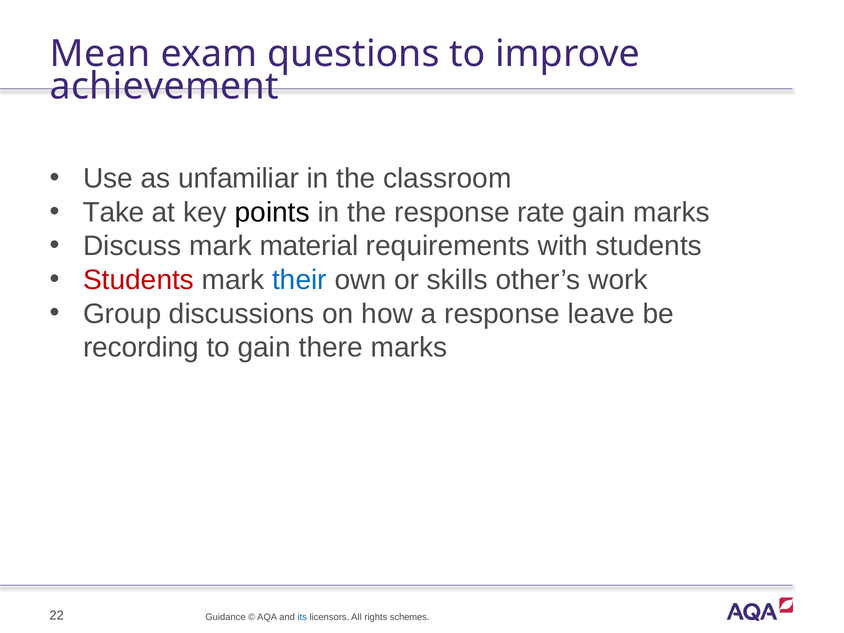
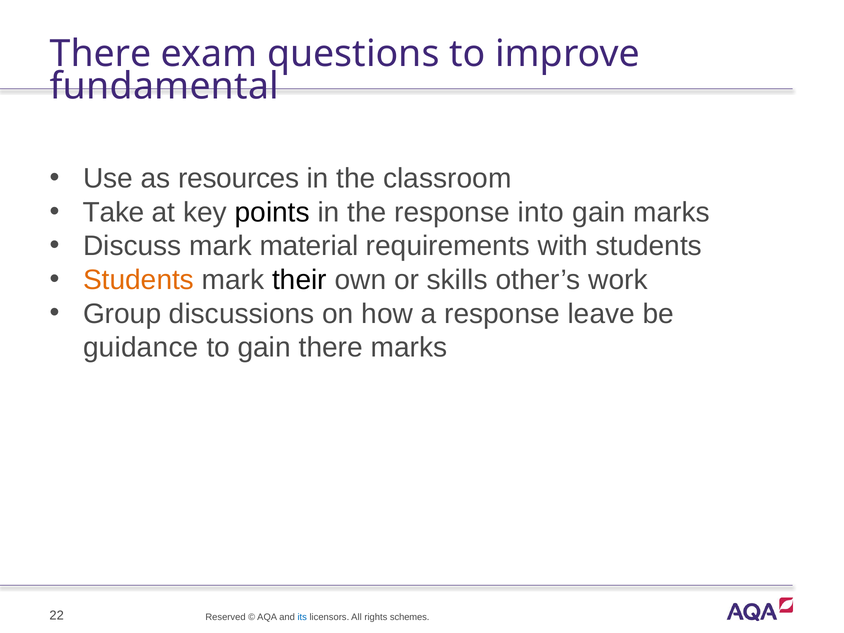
Mean at (100, 54): Mean -> There
achievement: achievement -> fundamental
unfamiliar: unfamiliar -> resources
rate: rate -> into
Students at (139, 280) colour: red -> orange
their colour: blue -> black
recording: recording -> guidance
Guidance: Guidance -> Reserved
